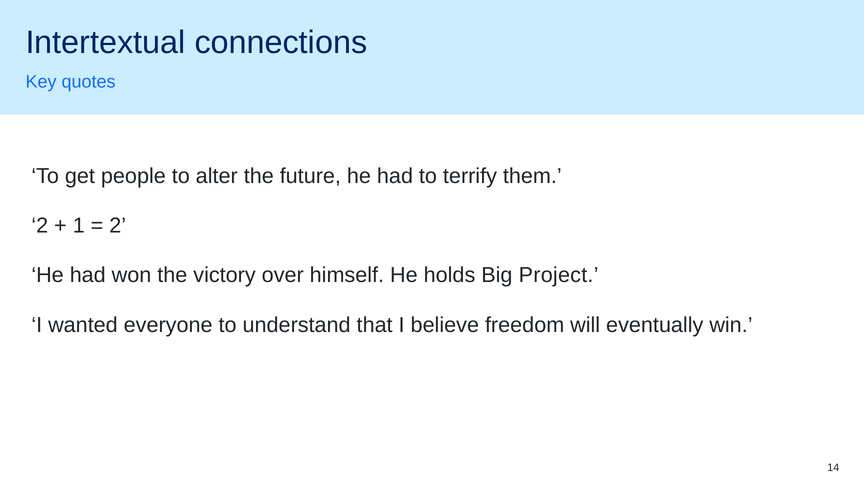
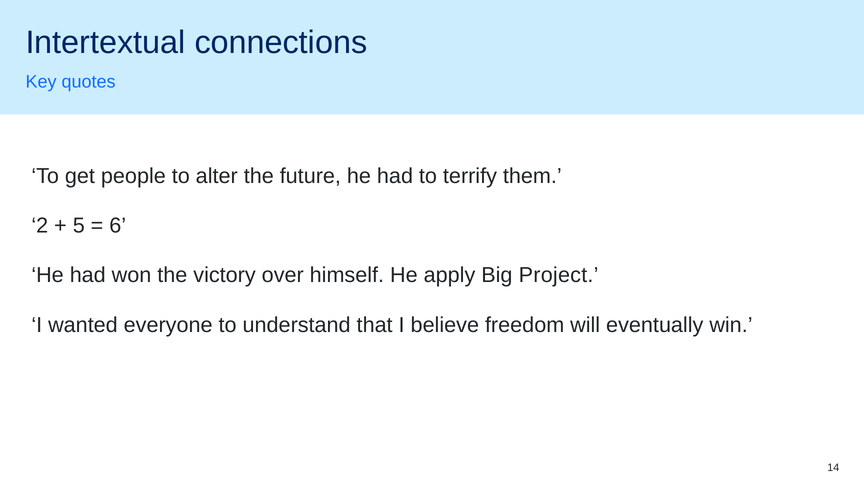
1: 1 -> 5
2 at (118, 226): 2 -> 6
holds: holds -> apply
